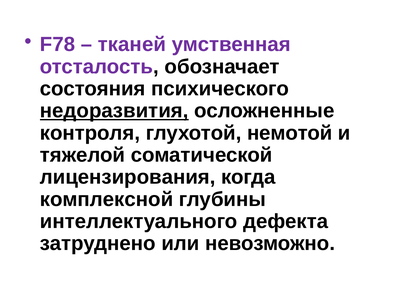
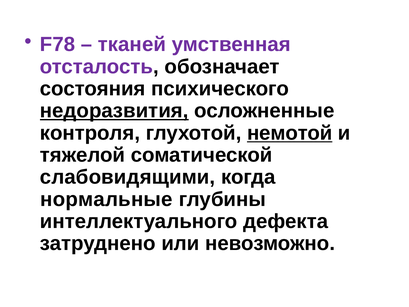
немотой underline: none -> present
лицензирования: лицензирования -> слабовидящими
комплексной: комплексной -> нормальные
